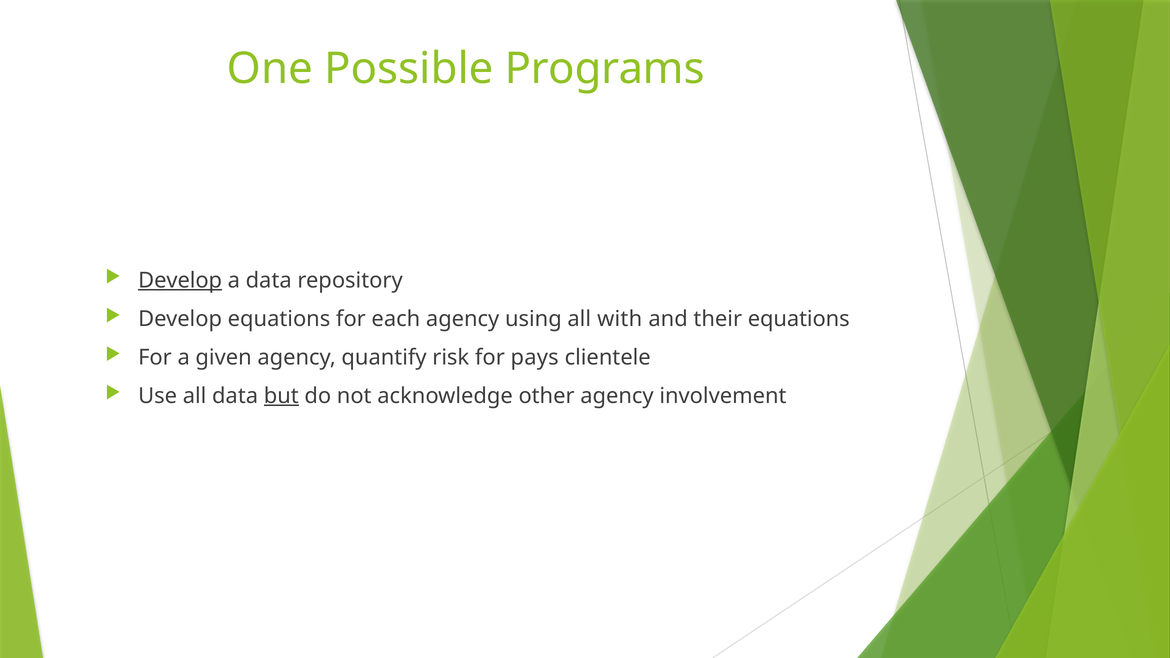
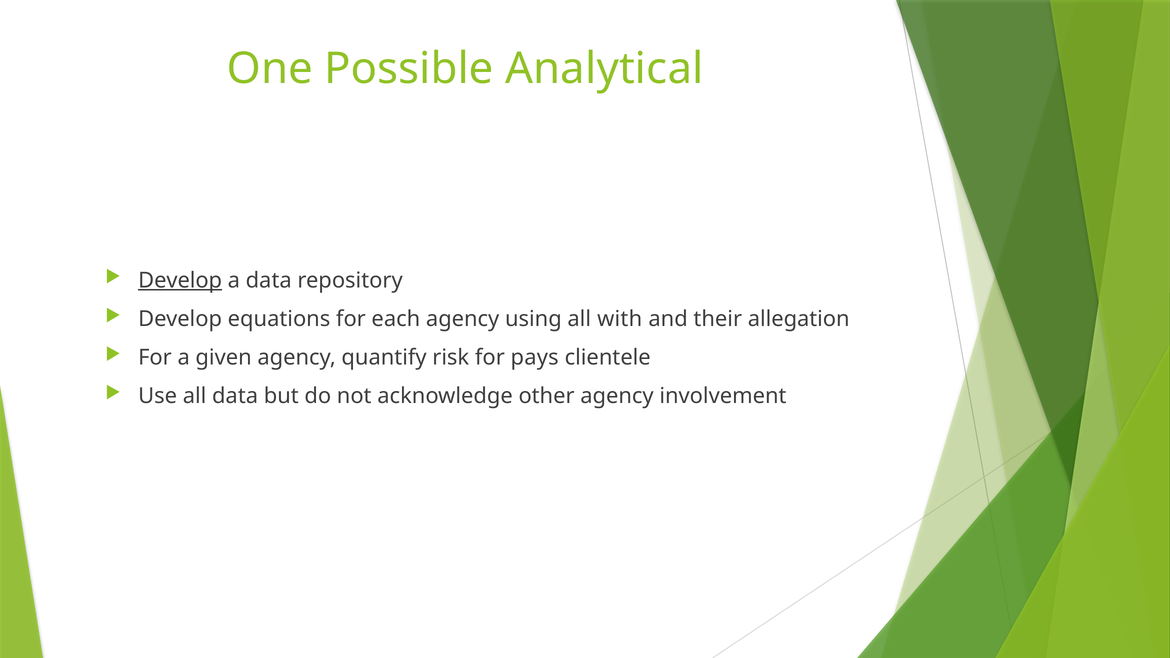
Programs: Programs -> Analytical
their equations: equations -> allegation
but underline: present -> none
